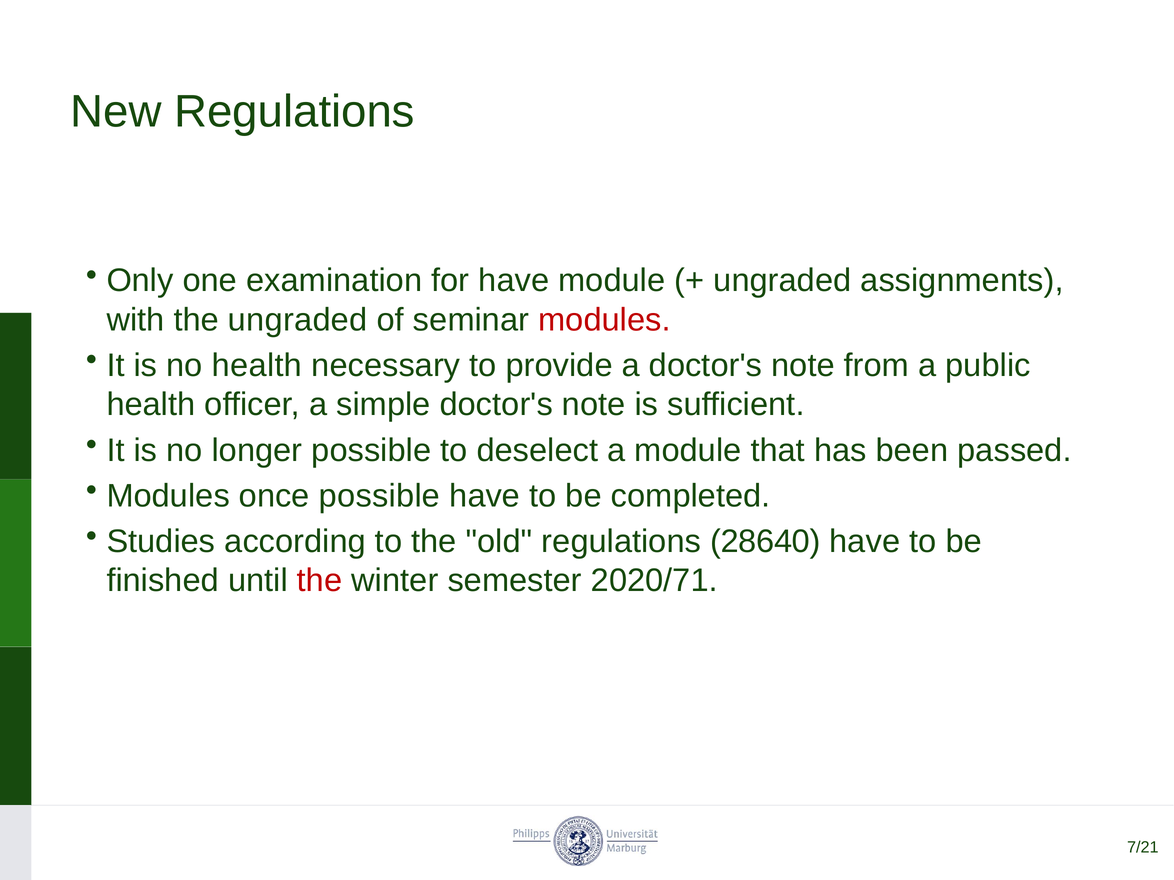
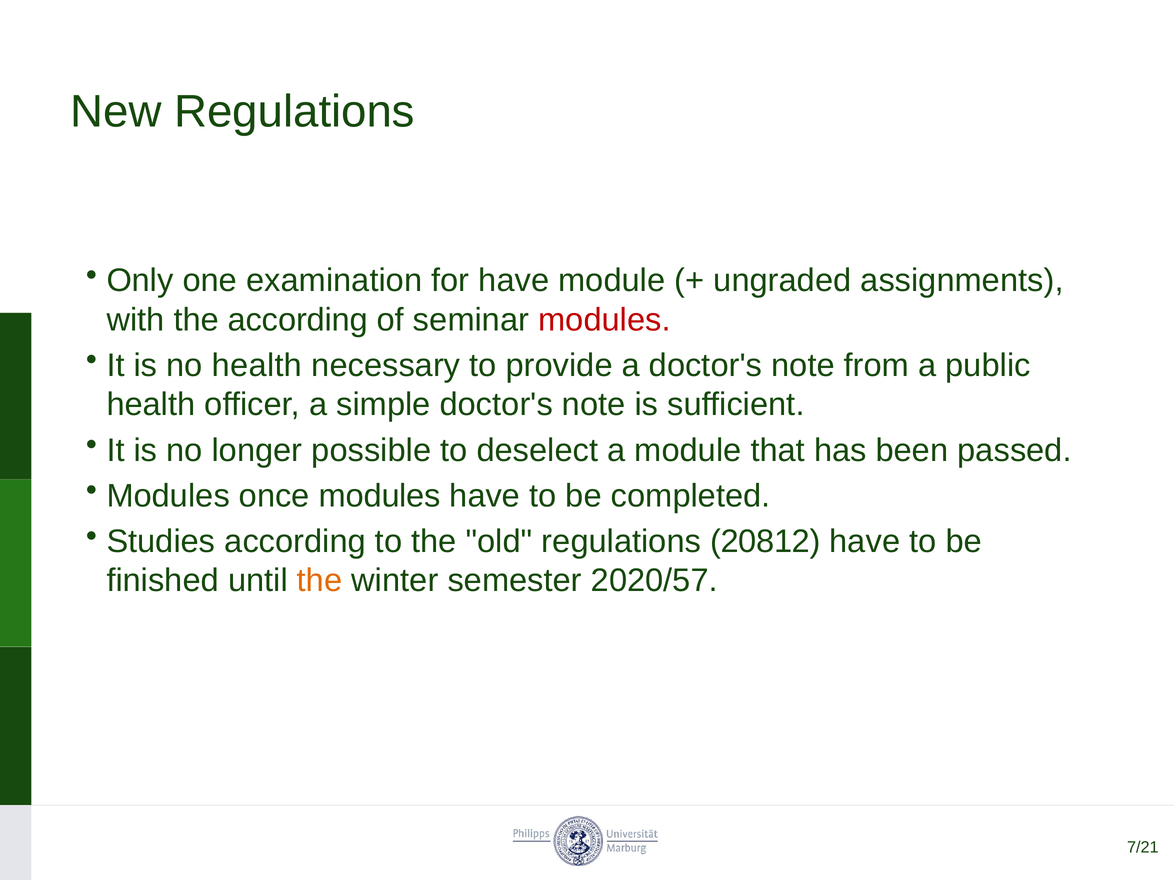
the ungraded: ungraded -> according
once possible: possible -> modules
28640: 28640 -> 20812
the at (320, 581) colour: red -> orange
2020/71: 2020/71 -> 2020/57
